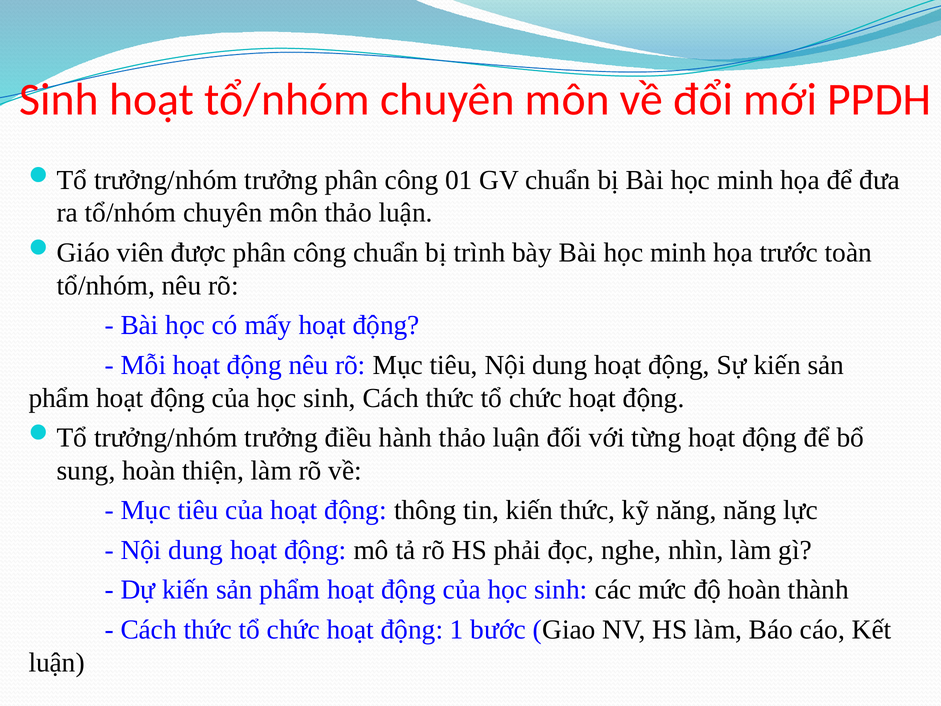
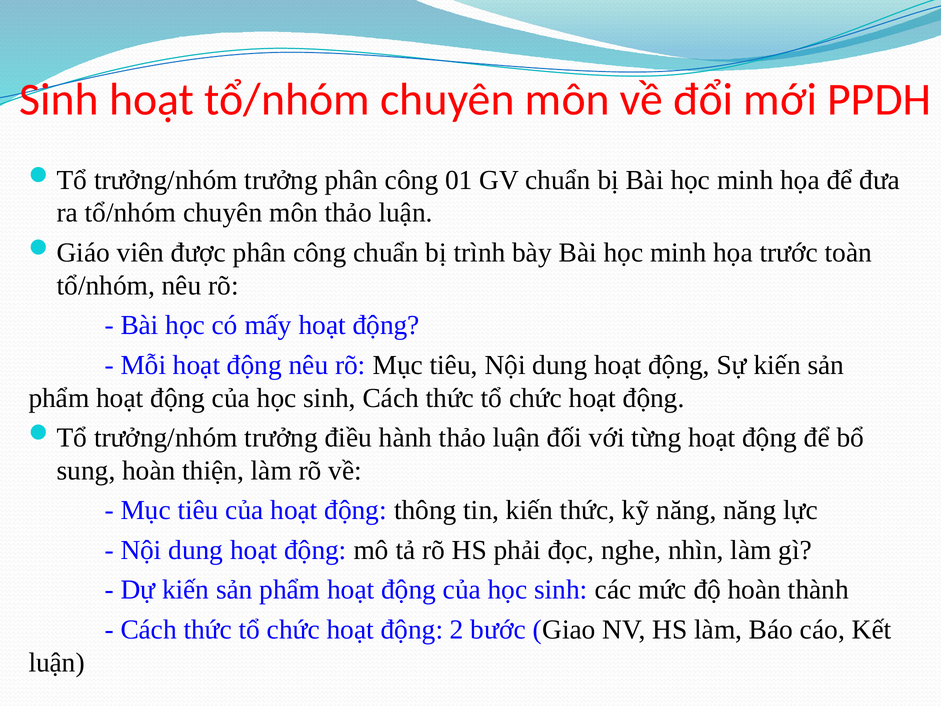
1: 1 -> 2
